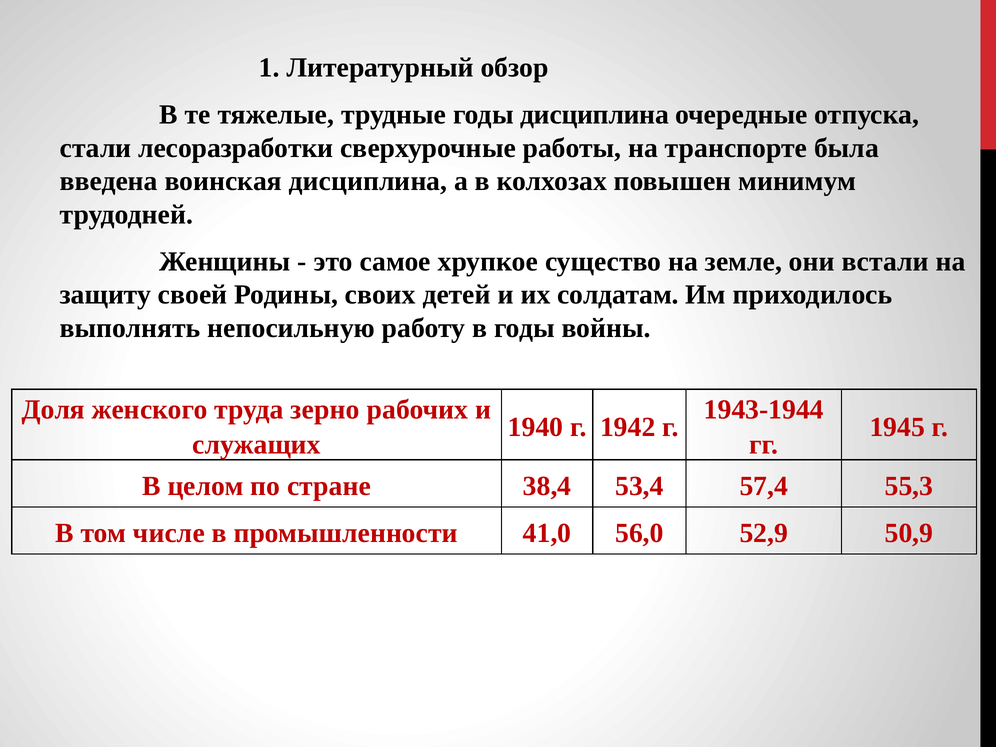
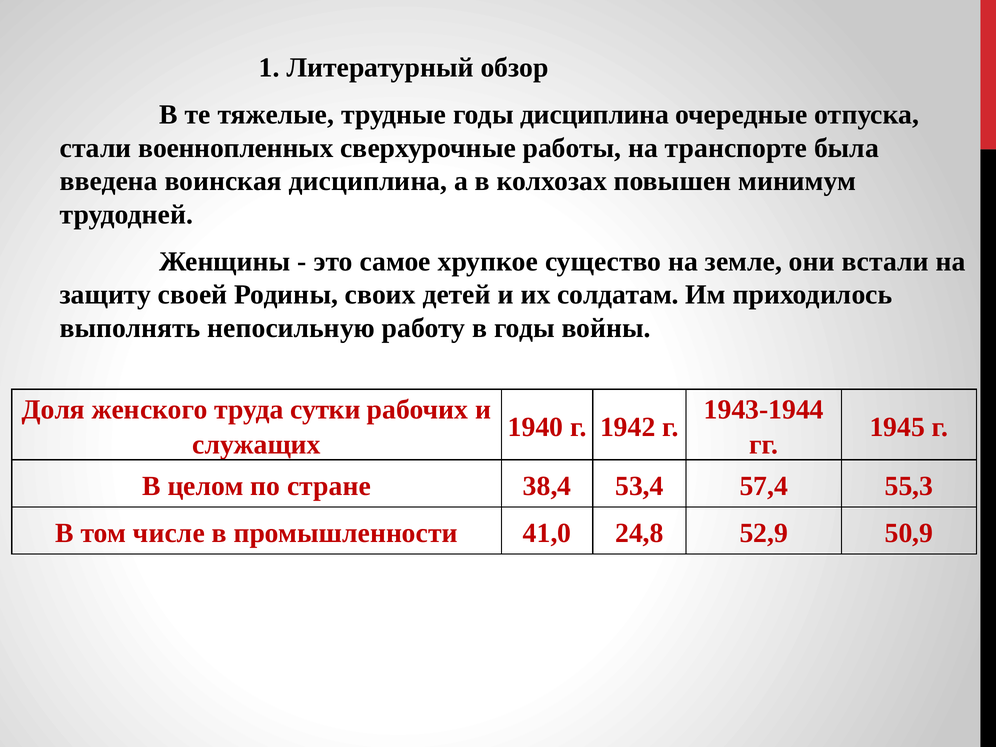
лесоразработки: лесоразработки -> военнопленных
зерно: зерно -> сутки
56,0: 56,0 -> 24,8
